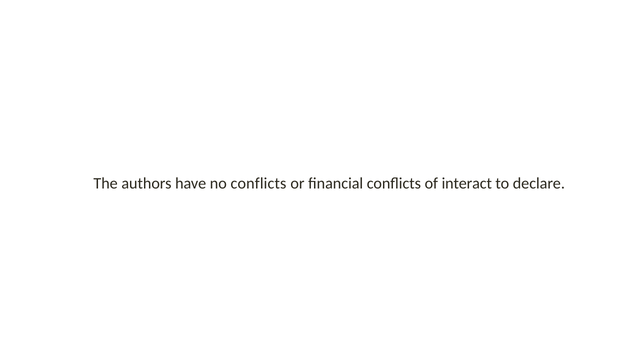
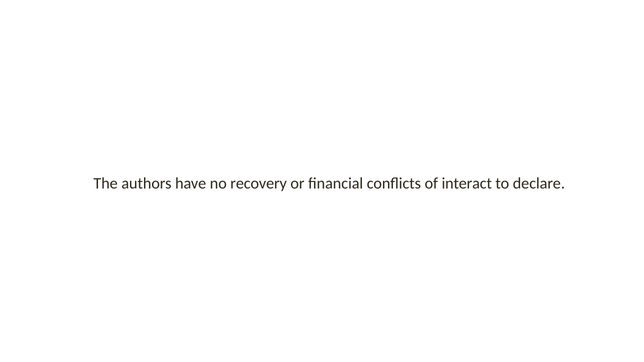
no conflicts: conflicts -> recovery
